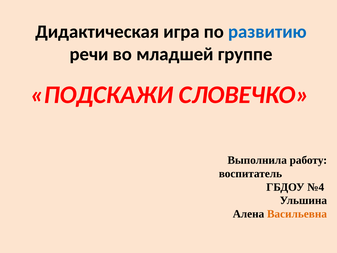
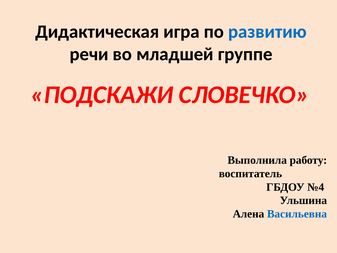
Васильевна colour: orange -> blue
